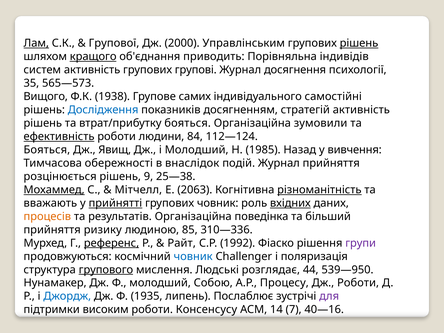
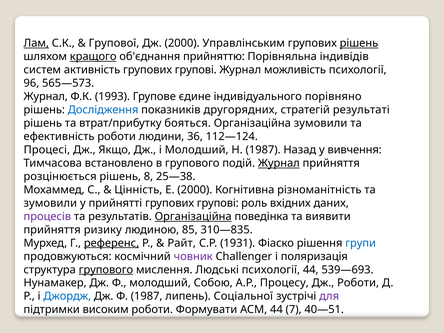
приводить: приводить -> прийняттю
досягнення: досягнення -> можливість
35: 35 -> 96
Вищого at (46, 97): Вищого -> Журнал
1938: 1938 -> 1993
самих: самих -> єдине
самостійні: самостійні -> порівняно
досягненням: досягненням -> другорядних
стратегій активність: активність -> результаті
ефективність underline: present -> none
84: 84 -> 36
Бояться at (47, 150): Бояться -> Процесі
Явищ: Явищ -> Якщо
Н 1985: 1985 -> 1987
обережності: обережності -> встановлено
в внаслідок: внаслідок -> групового
Журнал at (279, 163) underline: none -> present
9: 9 -> 8
Мохаммед underline: present -> none
Мітчелл: Мітчелл -> Цінність
Е 2063: 2063 -> 2000
різноманітність underline: present -> none
вважають at (50, 203): вважають -> зумовили
прийнятті underline: present -> none
човник at (218, 203): човник -> групові
вхідних underline: present -> none
процесів colour: orange -> purple
Організаційна at (193, 216) underline: none -> present
більший: більший -> виявити
310—336: 310—336 -> 310—835
1992: 1992 -> 1931
групи colour: purple -> blue
човник at (193, 256) colour: blue -> purple
Людські розглядає: розглядає -> психології
539—950: 539—950 -> 539—693
Ф 1935: 1935 -> 1987
Послаблює: Послаблює -> Соціальної
Консенсусу: Консенсусу -> Формувати
АСМ 14: 14 -> 44
40—16: 40—16 -> 40—51
